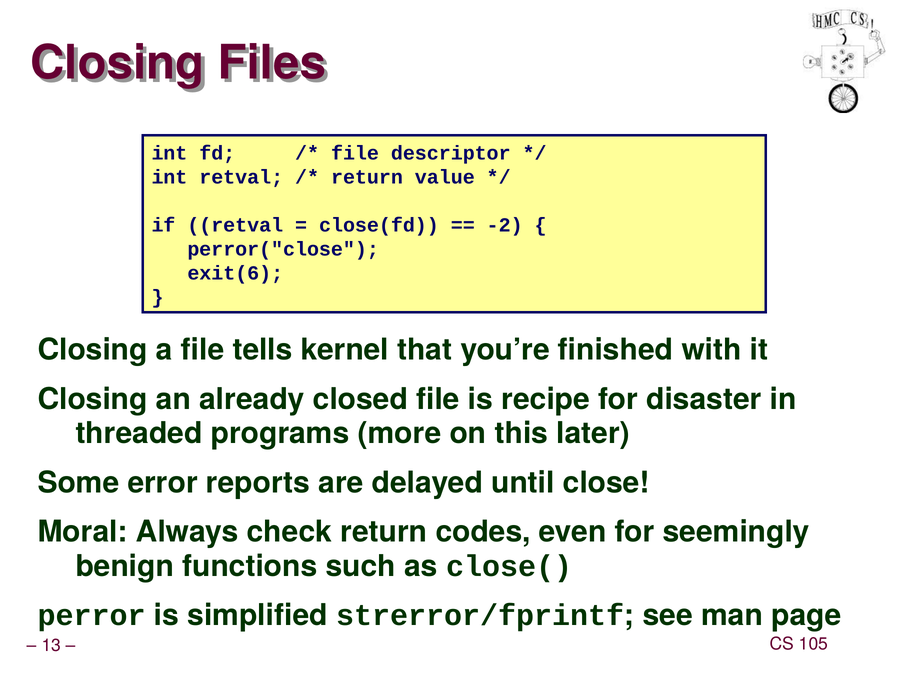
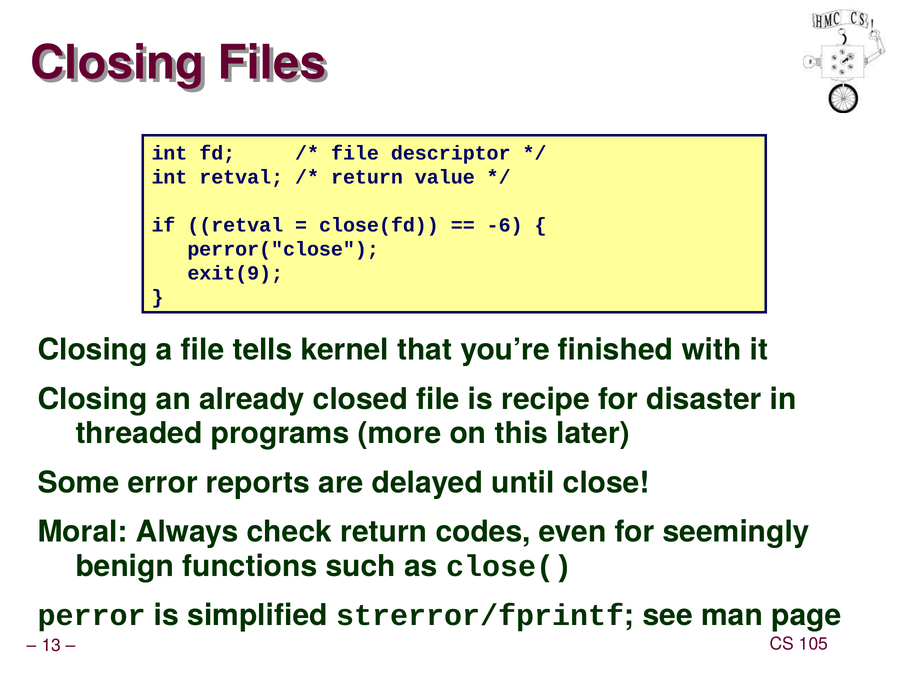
-2: -2 -> -6
exit(6: exit(6 -> exit(9
